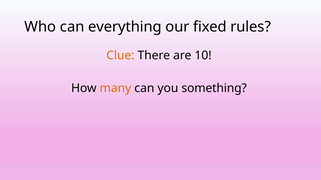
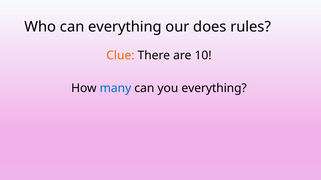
fixed: fixed -> does
many colour: orange -> blue
you something: something -> everything
